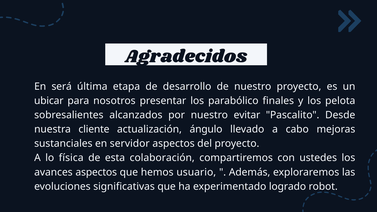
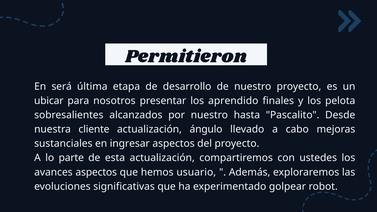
Agradecidos: Agradecidos -> Permitieron
parabólico: parabólico -> aprendido
evitar: evitar -> hasta
servidor: servidor -> ingresar
física: física -> parte
esta colaboración: colaboración -> actualización
logrado: logrado -> golpear
